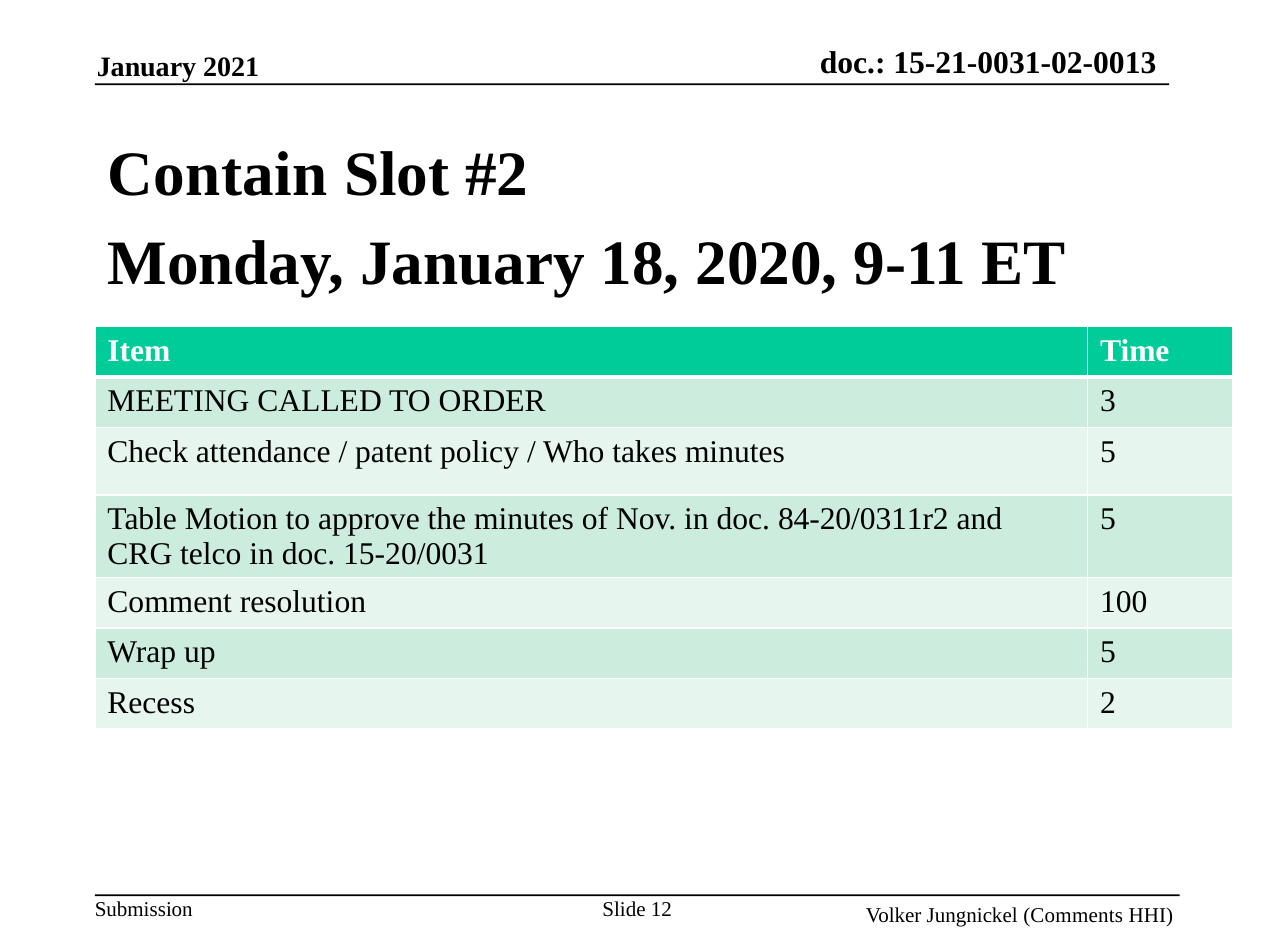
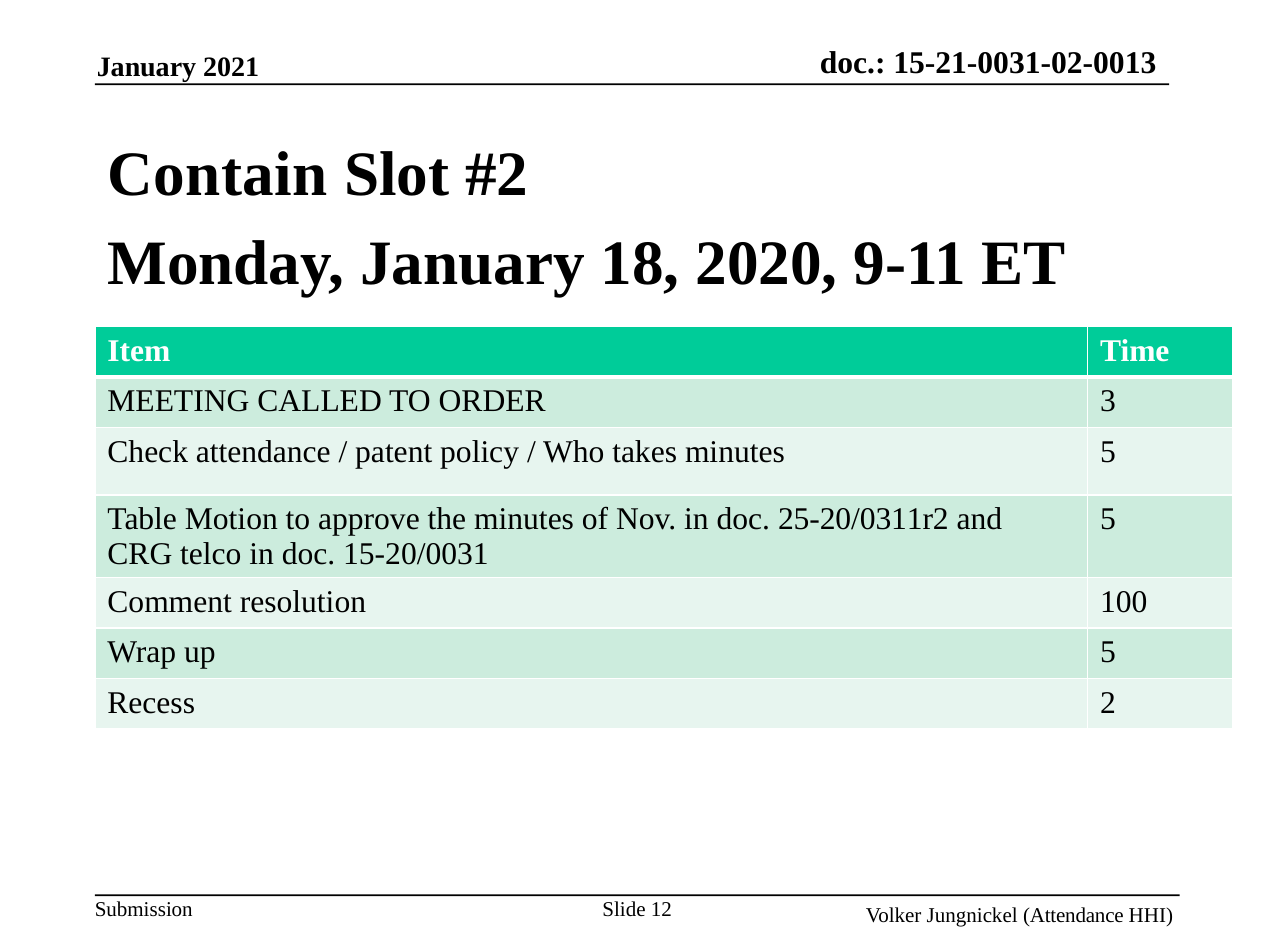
84-20/0311r2: 84-20/0311r2 -> 25-20/0311r2
Jungnickel Comments: Comments -> Attendance
